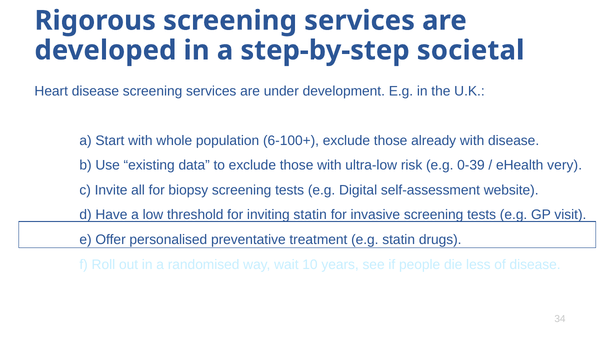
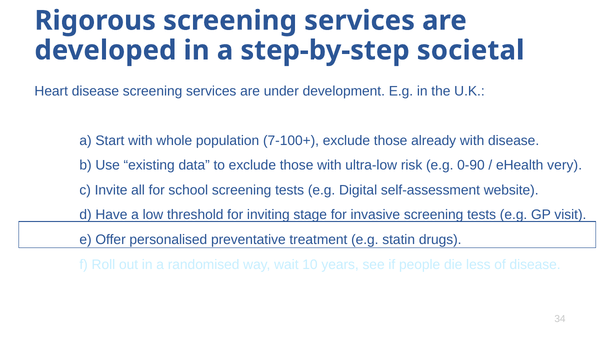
6-100+: 6-100+ -> 7-100+
0-39: 0-39 -> 0-90
biopsy: biopsy -> school
inviting statin: statin -> stage
